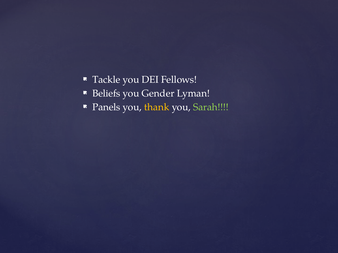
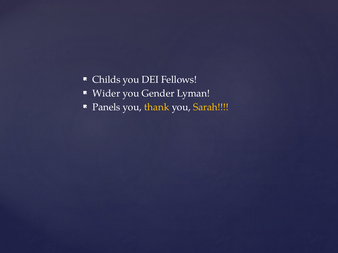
Tackle: Tackle -> Childs
Beliefs: Beliefs -> Wider
Sarah colour: light green -> yellow
